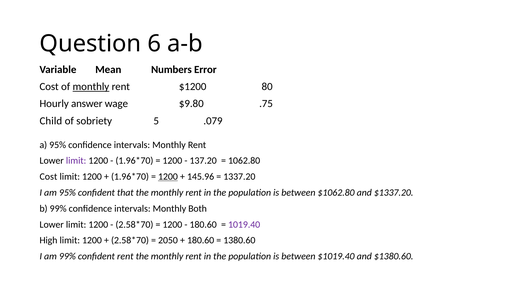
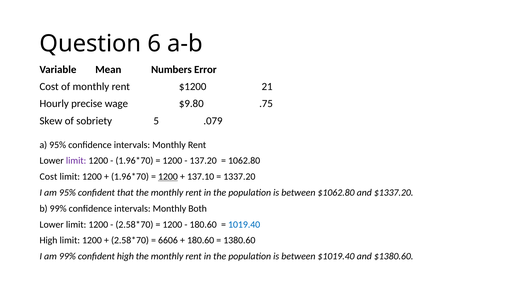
monthly at (91, 87) underline: present -> none
80: 80 -> 21
answer: answer -> precise
Child: Child -> Skew
145.96: 145.96 -> 137.10
1019.40 colour: purple -> blue
2050: 2050 -> 6606
confident rent: rent -> high
